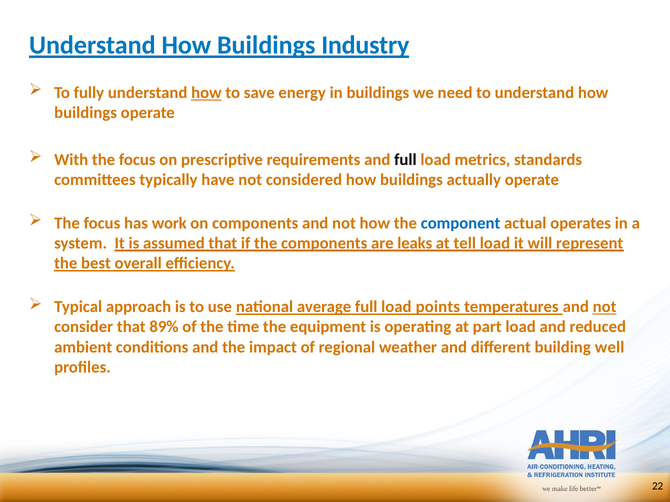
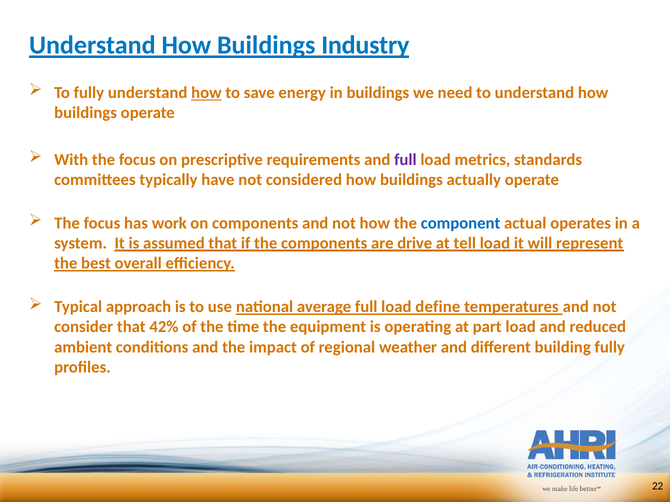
full at (405, 160) colour: black -> purple
leaks: leaks -> drive
points: points -> define
not at (605, 307) underline: present -> none
89%: 89% -> 42%
building well: well -> fully
